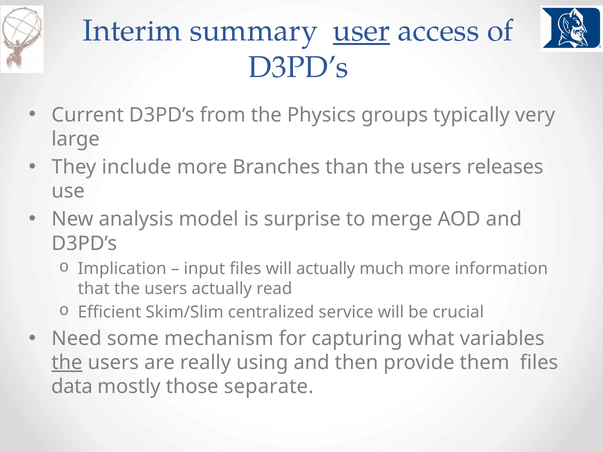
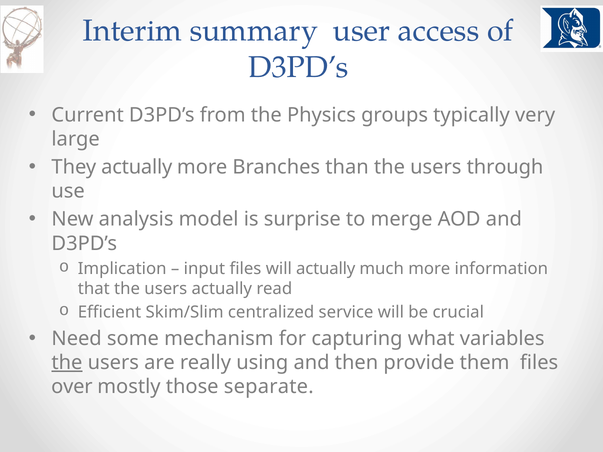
user underline: present -> none
They include: include -> actually
releases: releases -> through
data: data -> over
